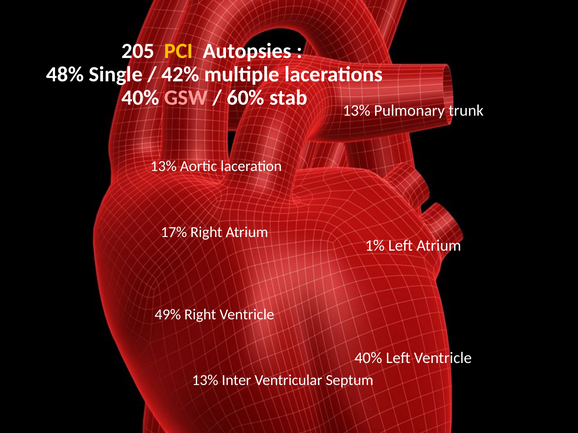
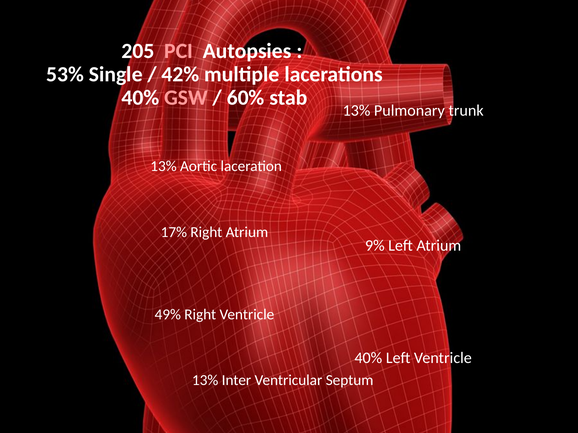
PCI colour: yellow -> pink
48%: 48% -> 53%
1%: 1% -> 9%
